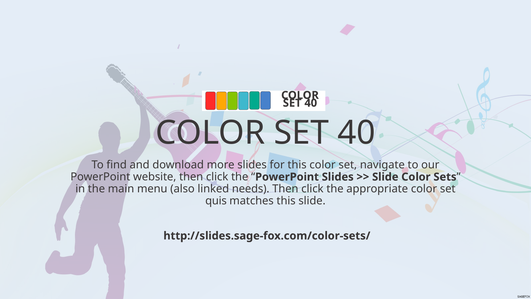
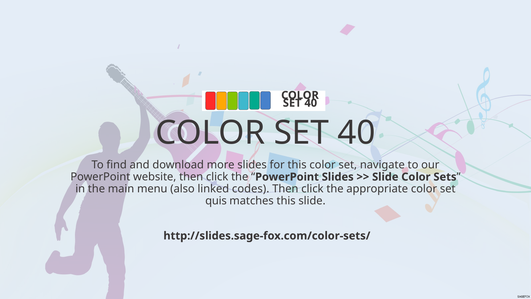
needs: needs -> codes
